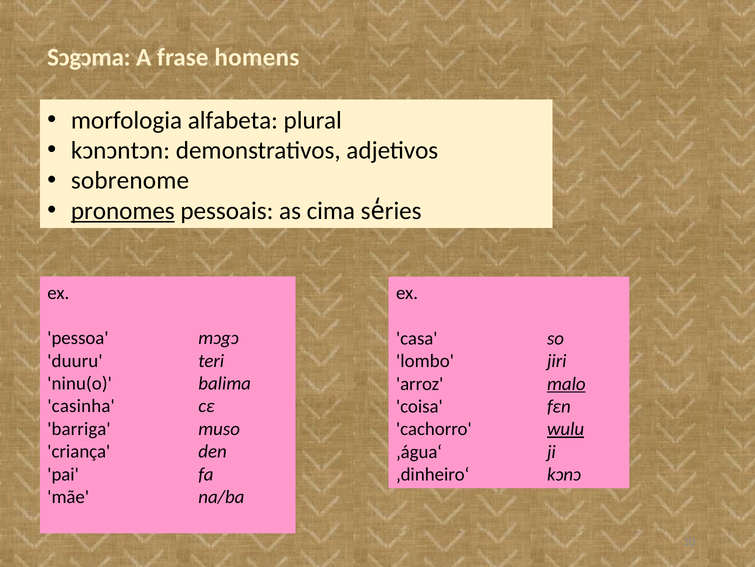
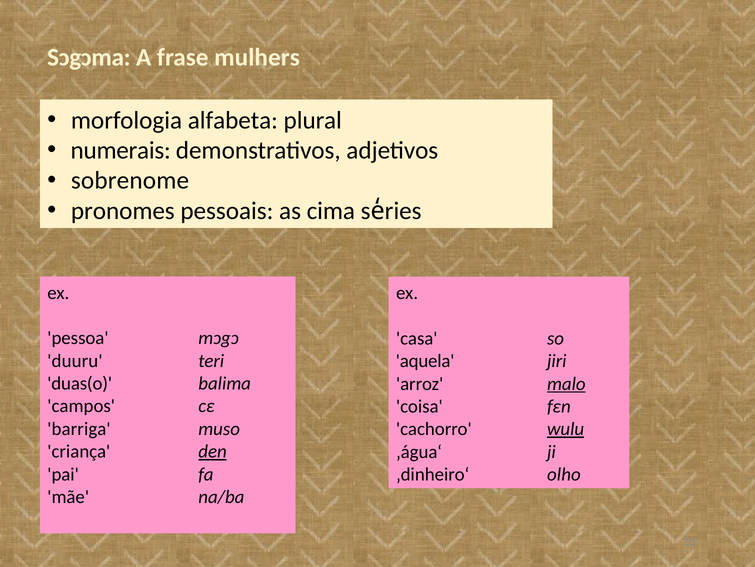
homens: homens -> mulhers
kɔnɔntɔn: kɔnɔntɔn -> numerais
pronomes underline: present -> none
lombo: lombo -> aquela
ninu(o: ninu(o -> duas(o
casinha: casinha -> campos
den underline: none -> present
kɔnɔ: kɔnɔ -> olho
